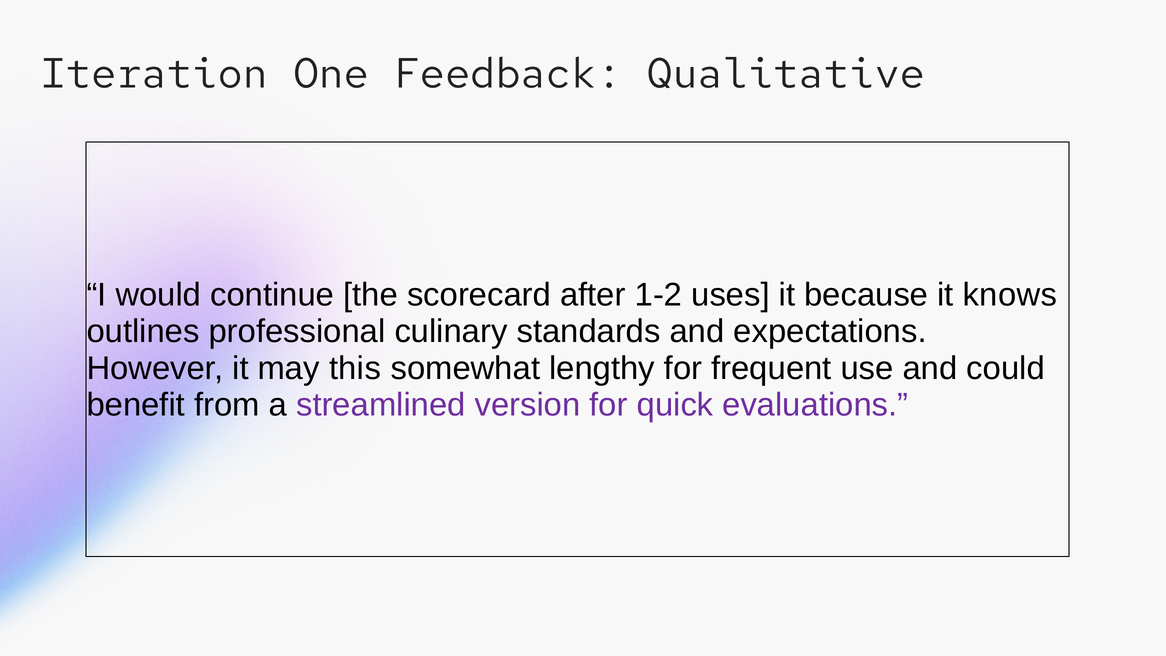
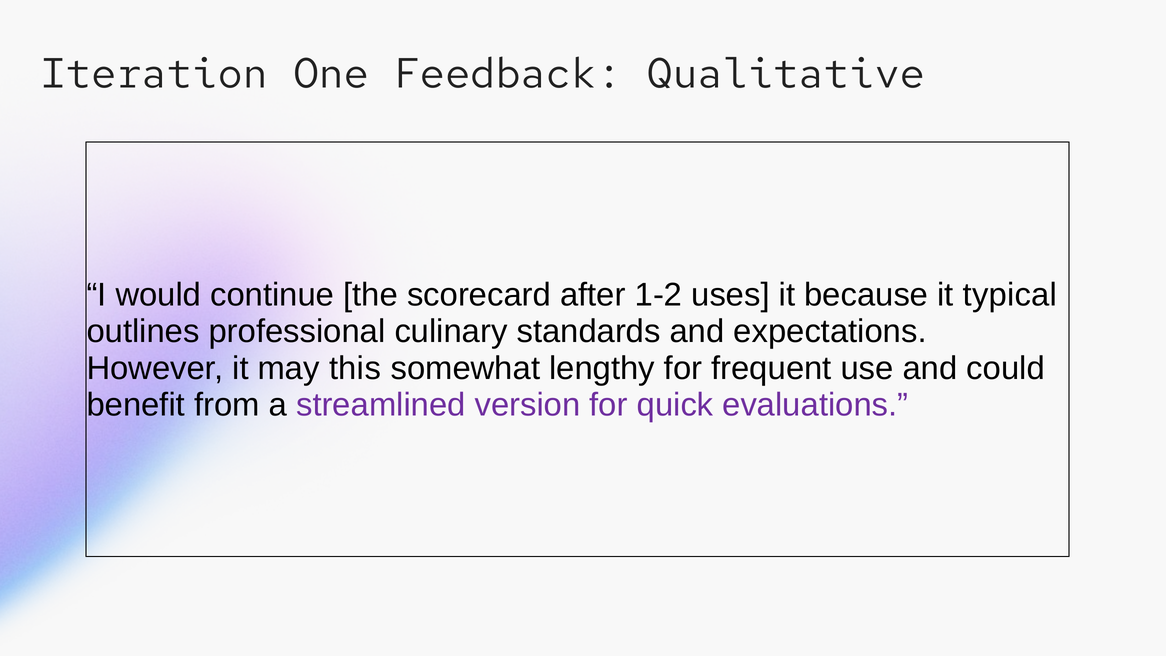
knows: knows -> typical
